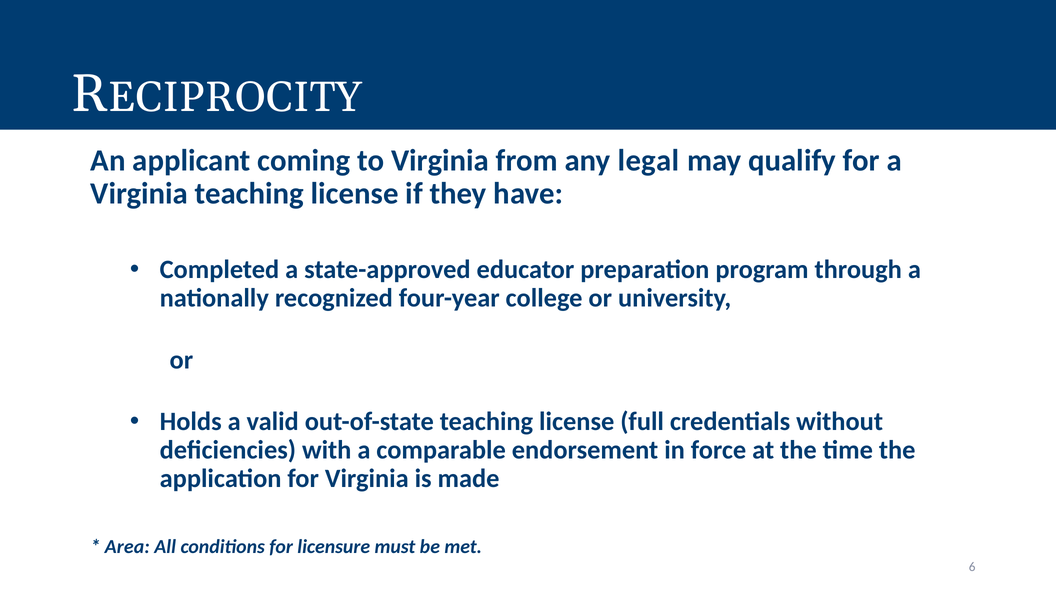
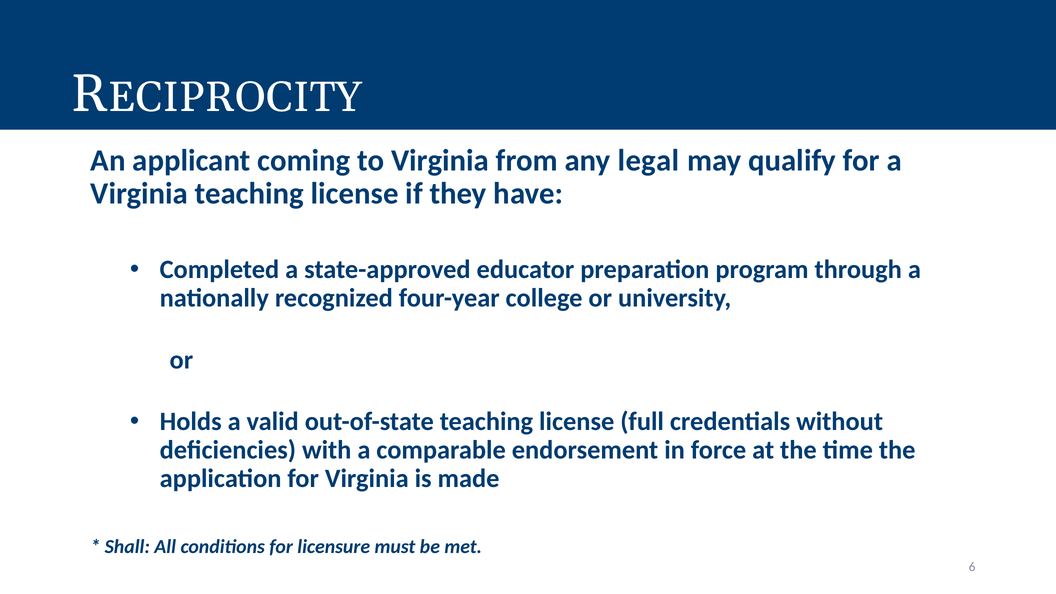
Area: Area -> Shall
